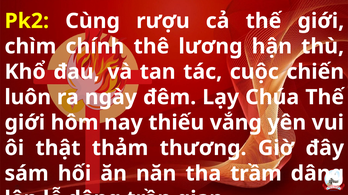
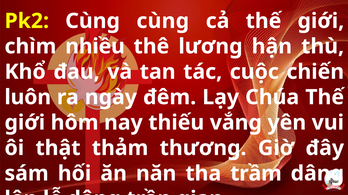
Cùng rượu: rượu -> cùng
chính: chính -> nhiều
